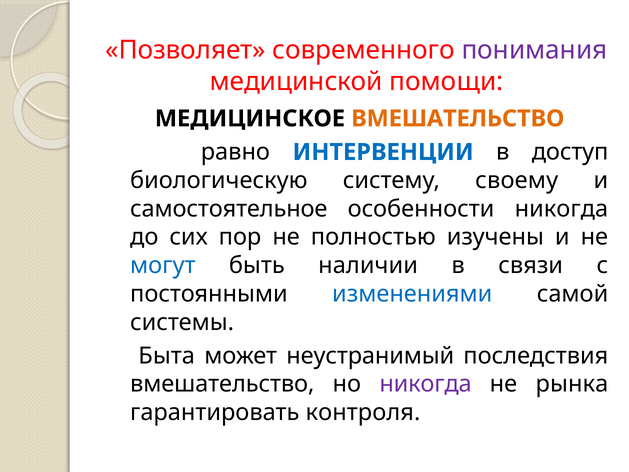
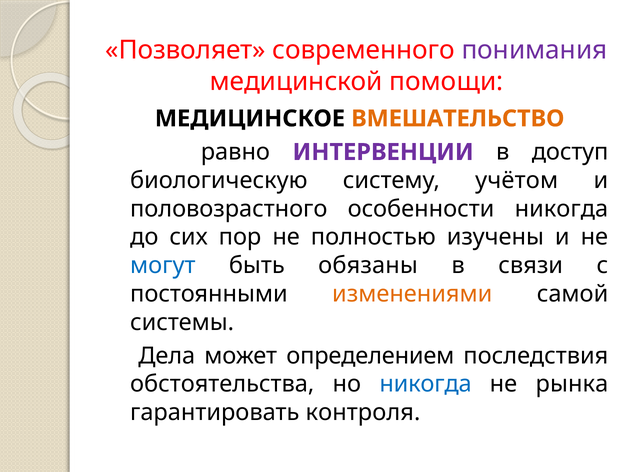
ИНТЕРВЕНЦИИ colour: blue -> purple
своему: своему -> учётом
самостоятельное: самостоятельное -> половозрастного
наличии: наличии -> обязаны
изменениями colour: blue -> orange
Быта: Быта -> Дела
неустранимый: неустранимый -> определением
вмешательство at (222, 384): вмешательство -> обстоятельства
никогда at (426, 384) colour: purple -> blue
